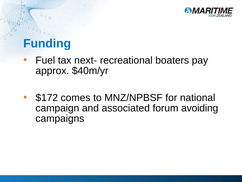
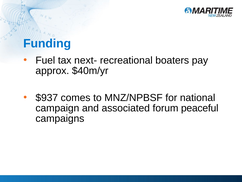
$172: $172 -> $937
avoiding: avoiding -> peaceful
